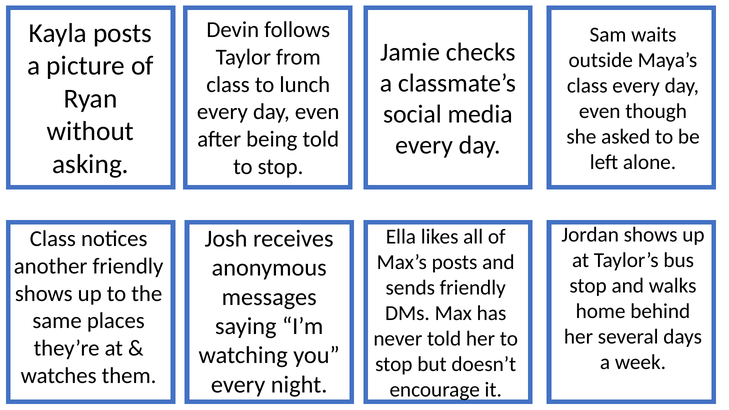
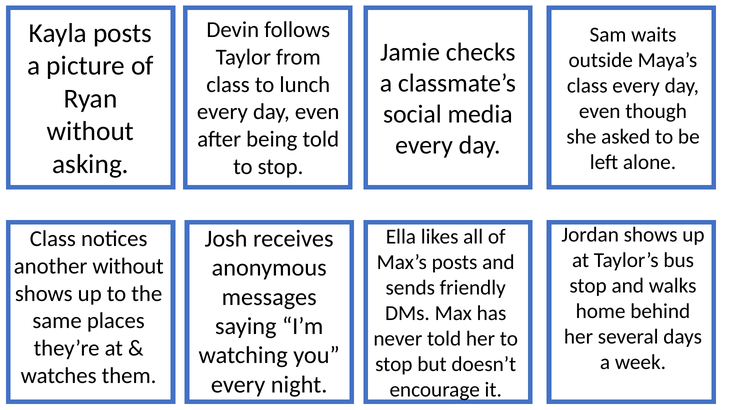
another friendly: friendly -> without
